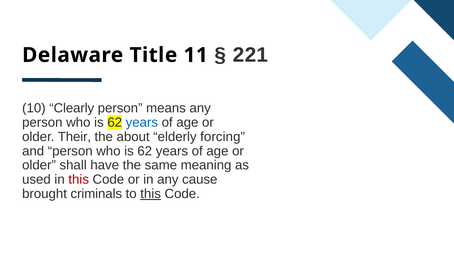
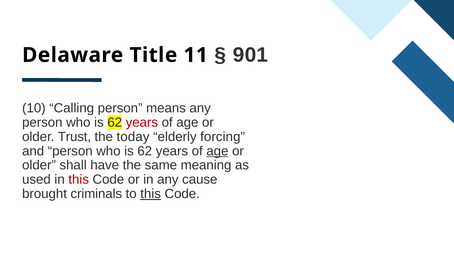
221: 221 -> 901
Clearly: Clearly -> Calling
years at (142, 123) colour: blue -> red
Their: Their -> Trust
about: about -> today
age at (217, 151) underline: none -> present
